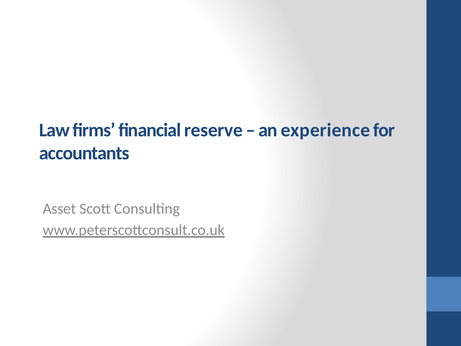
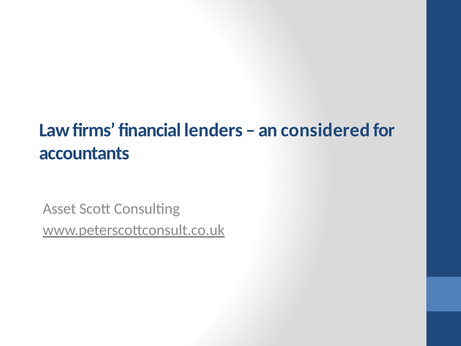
reserve: reserve -> lenders
experience: experience -> considered
